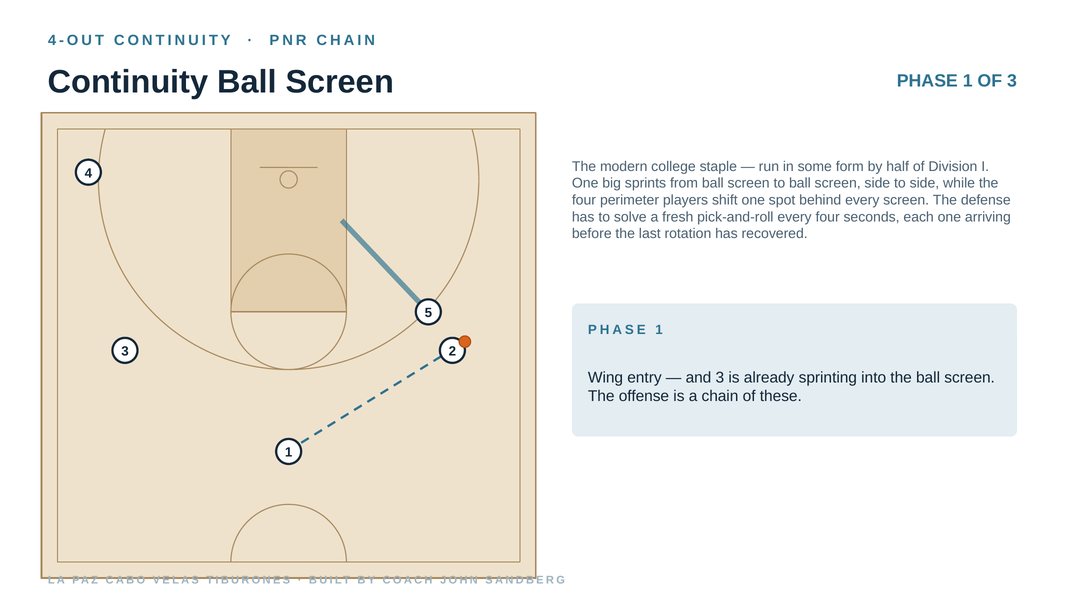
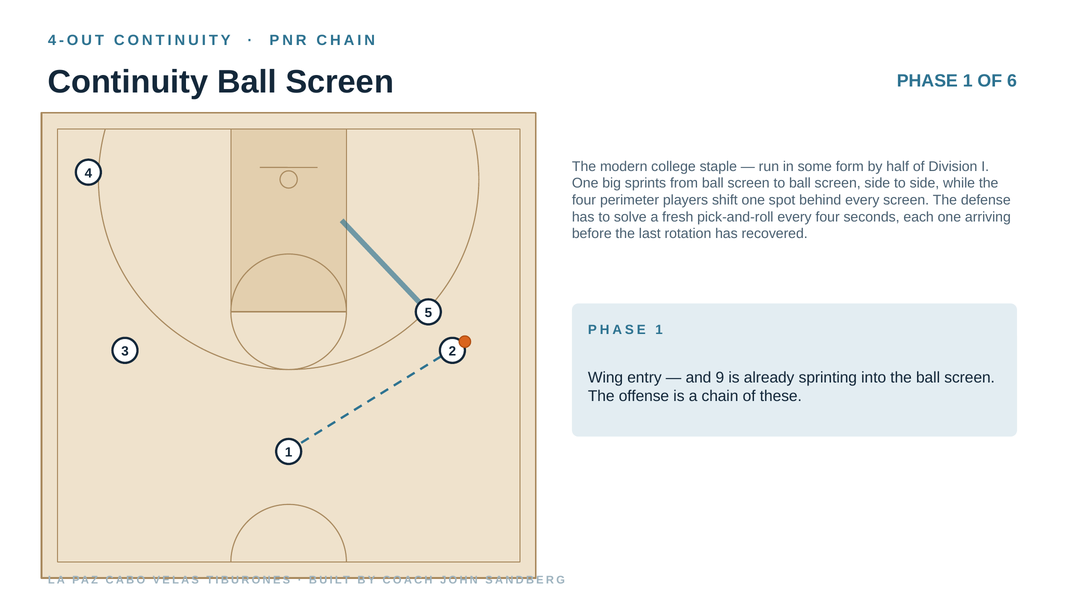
OF 3: 3 -> 6
and 3: 3 -> 9
